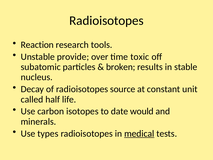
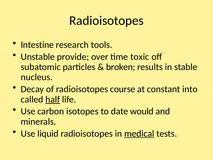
Reaction: Reaction -> Intestine
source: source -> course
unit: unit -> into
half underline: none -> present
types: types -> liquid
